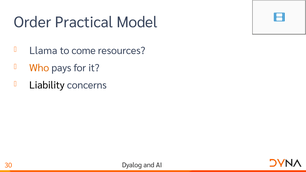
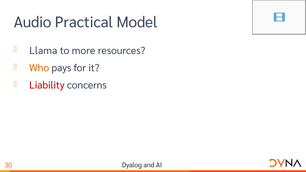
Order: Order -> Audio
come: come -> more
Liability colour: black -> red
